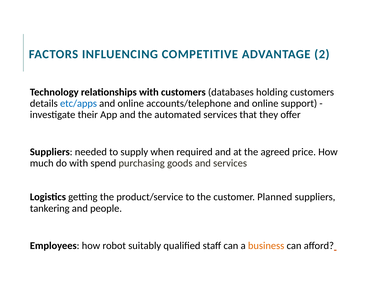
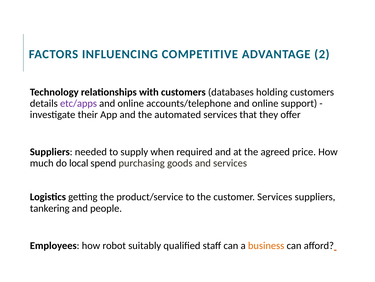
etc/apps colour: blue -> purple
do with: with -> local
customer Planned: Planned -> Services
